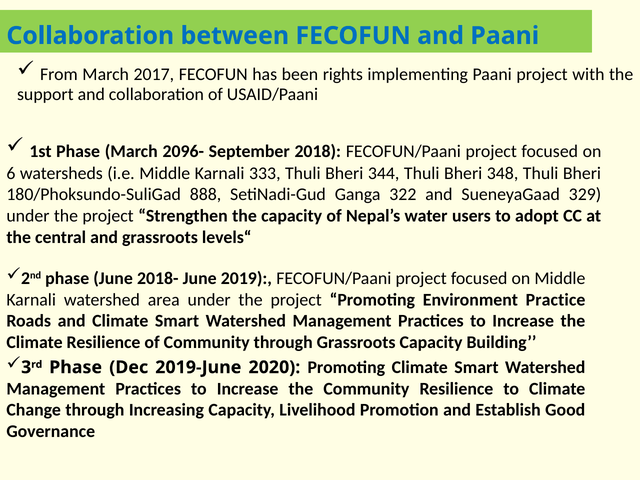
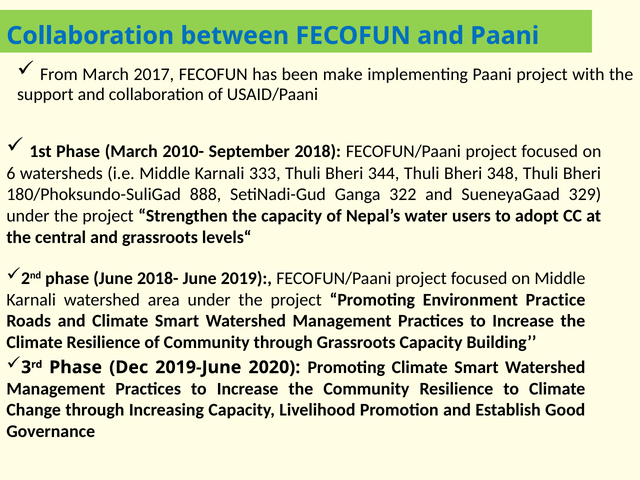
rights: rights -> make
2096-: 2096- -> 2010-
